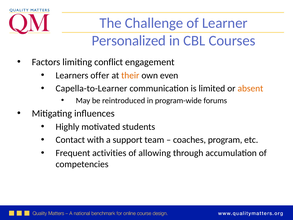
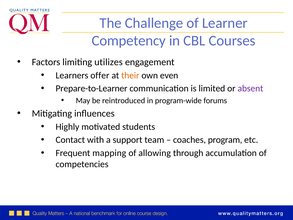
Personalized: Personalized -> Competency
conflict: conflict -> utilizes
Capella-to-Learner: Capella-to-Learner -> Prepare-to-Learner
absent colour: orange -> purple
activities: activities -> mapping
